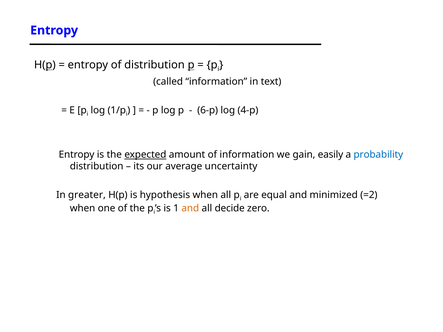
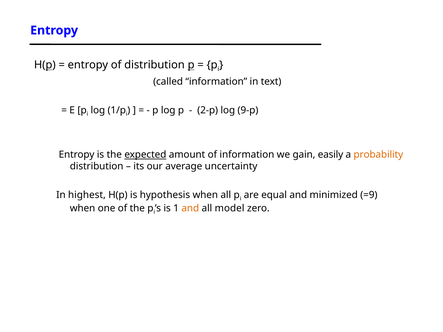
6-p: 6-p -> 2-p
4-p: 4-p -> 9-p
probability colour: blue -> orange
greater: greater -> highest
=2: =2 -> =9
decide: decide -> model
